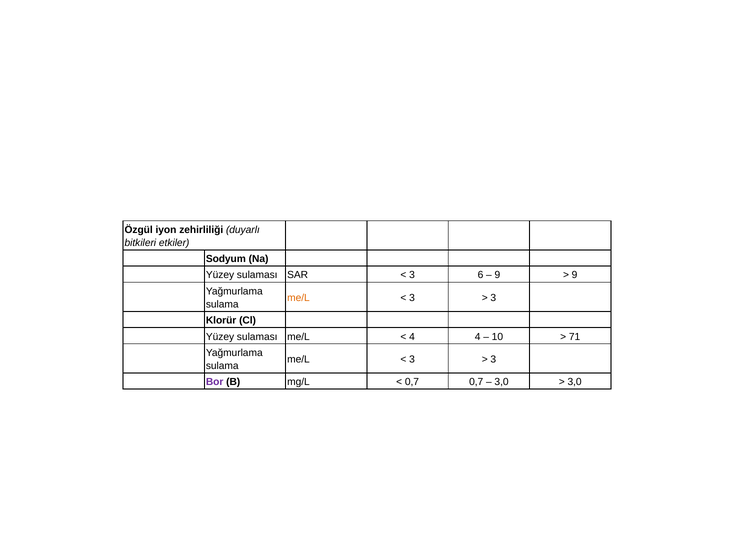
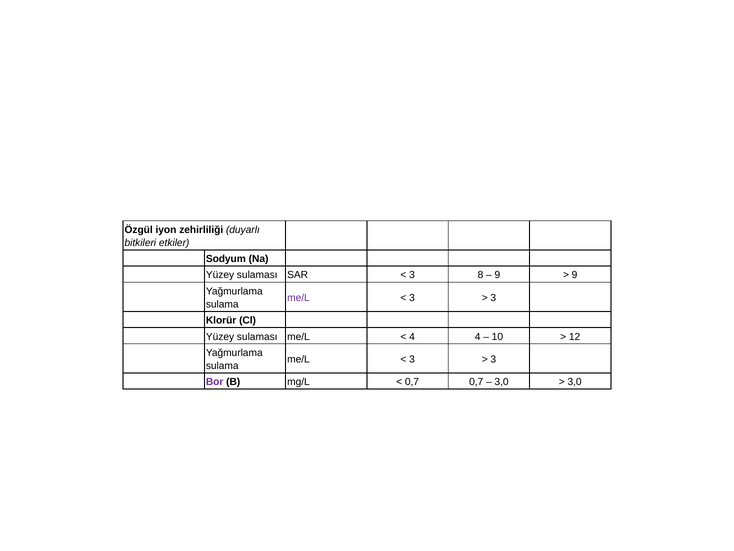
6: 6 -> 8
me/L at (298, 298) colour: orange -> purple
71: 71 -> 12
